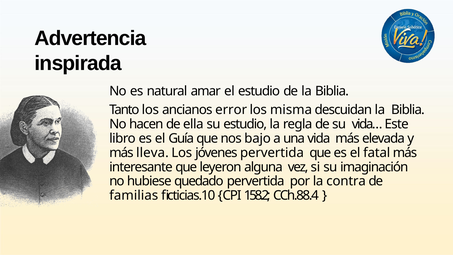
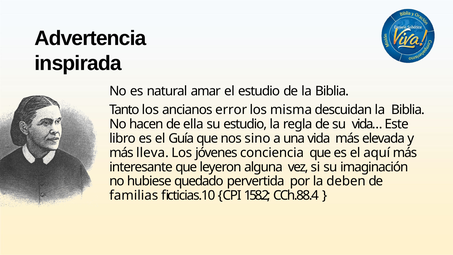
bajo: bajo -> sino
jóvenes pervertida: pervertida -> conciencia
fatal: fatal -> aquí
contra: contra -> deben
